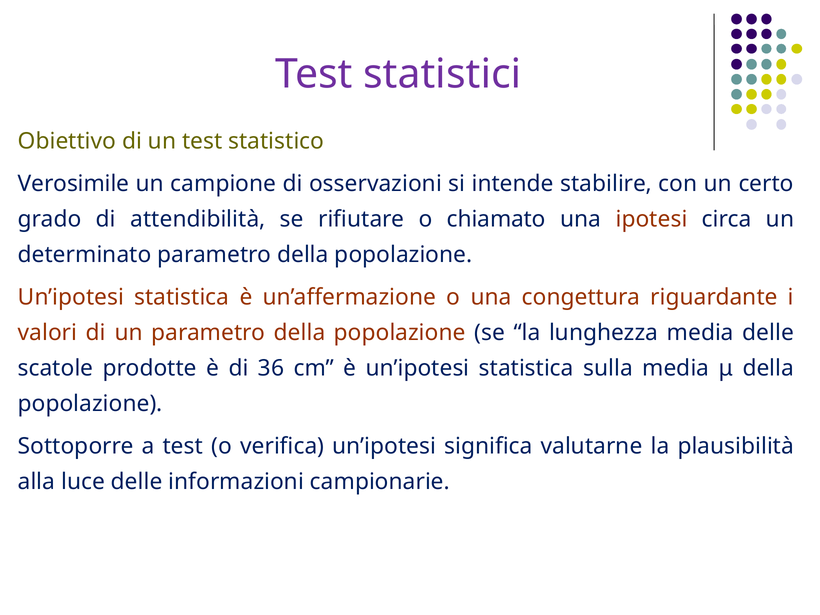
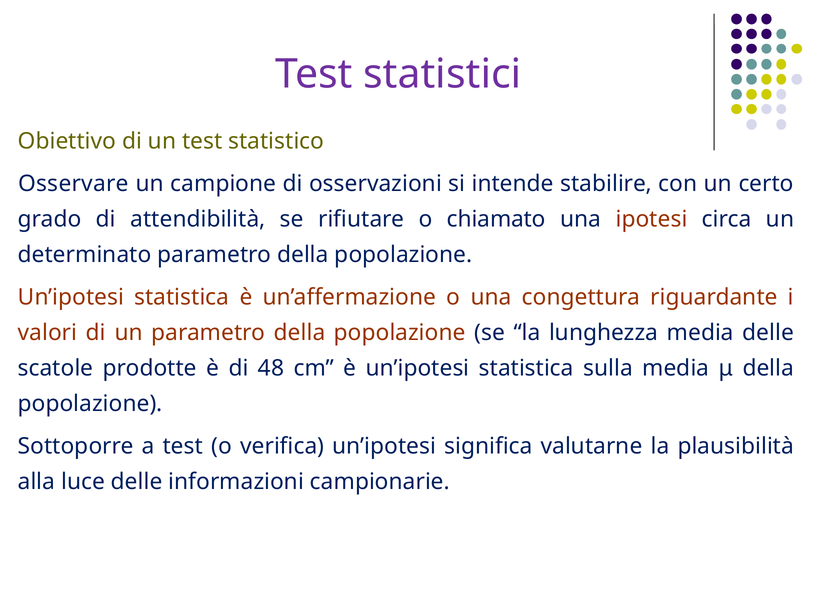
Verosimile: Verosimile -> Osservare
36: 36 -> 48
